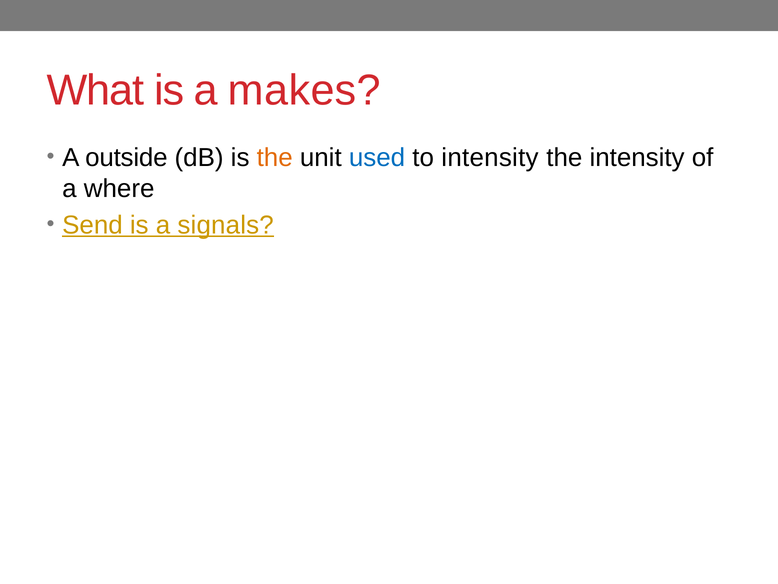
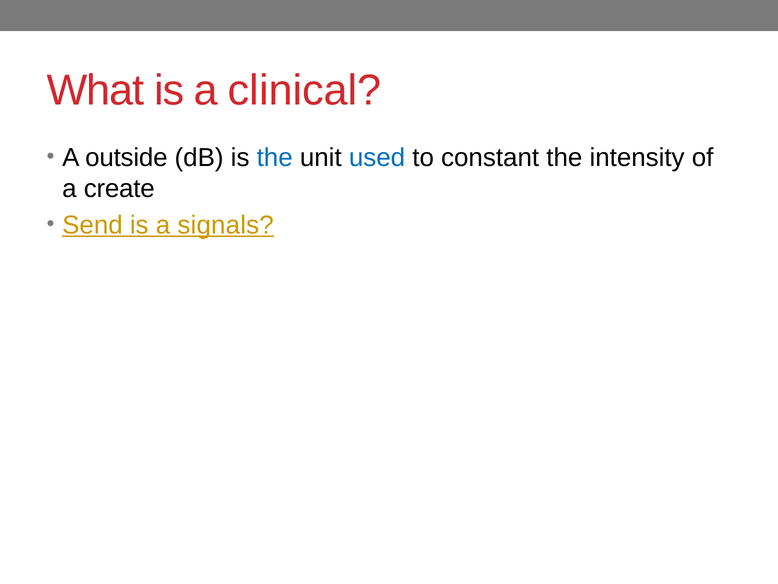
makes: makes -> clinical
the at (275, 157) colour: orange -> blue
to intensity: intensity -> constant
where: where -> create
